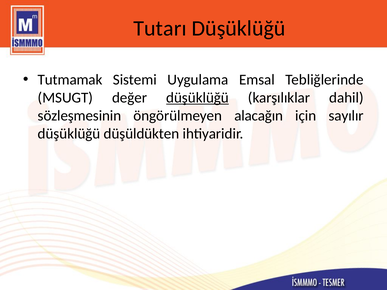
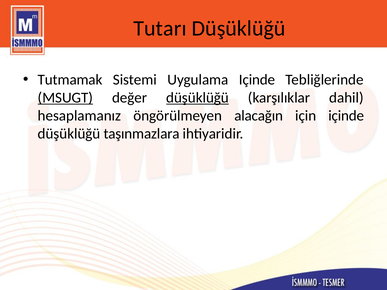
Uygulama Emsal: Emsal -> Içinde
MSUGT underline: none -> present
sözleşmesinin: sözleşmesinin -> hesaplamanız
için sayılır: sayılır -> içinde
düşüldükten: düşüldükten -> taşınmazlara
